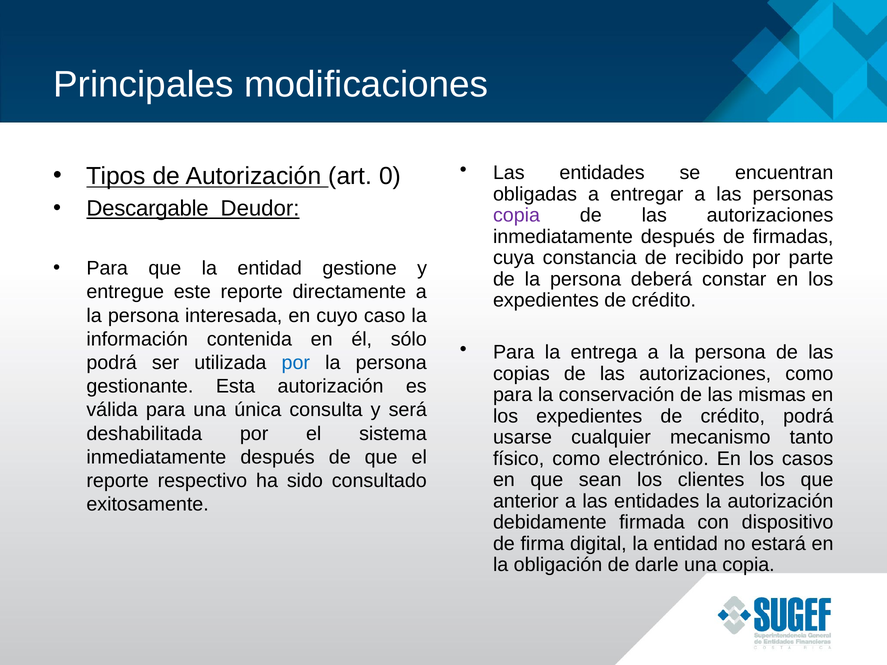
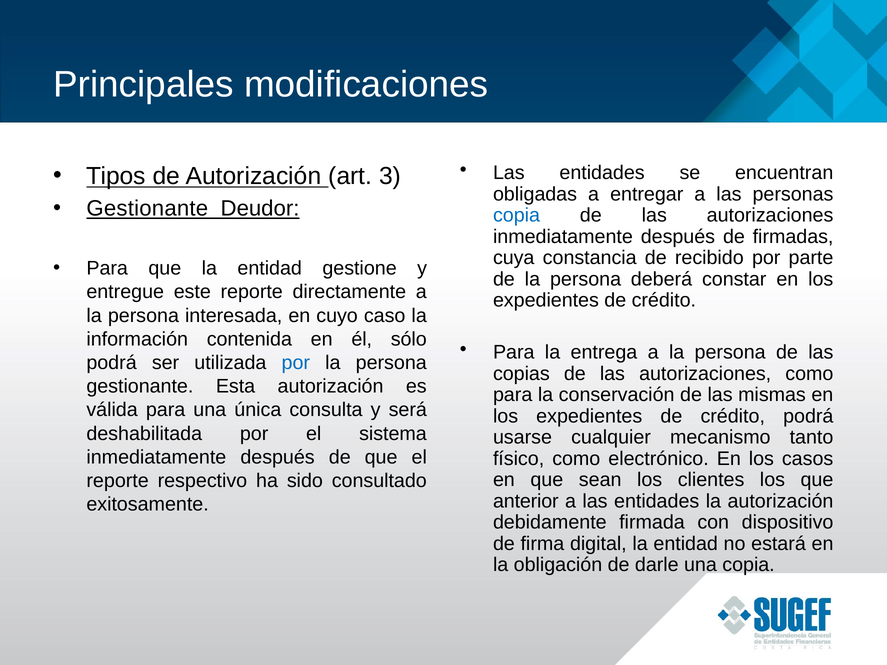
0: 0 -> 3
Descargable at (148, 209): Descargable -> Gestionante
copia at (517, 215) colour: purple -> blue
